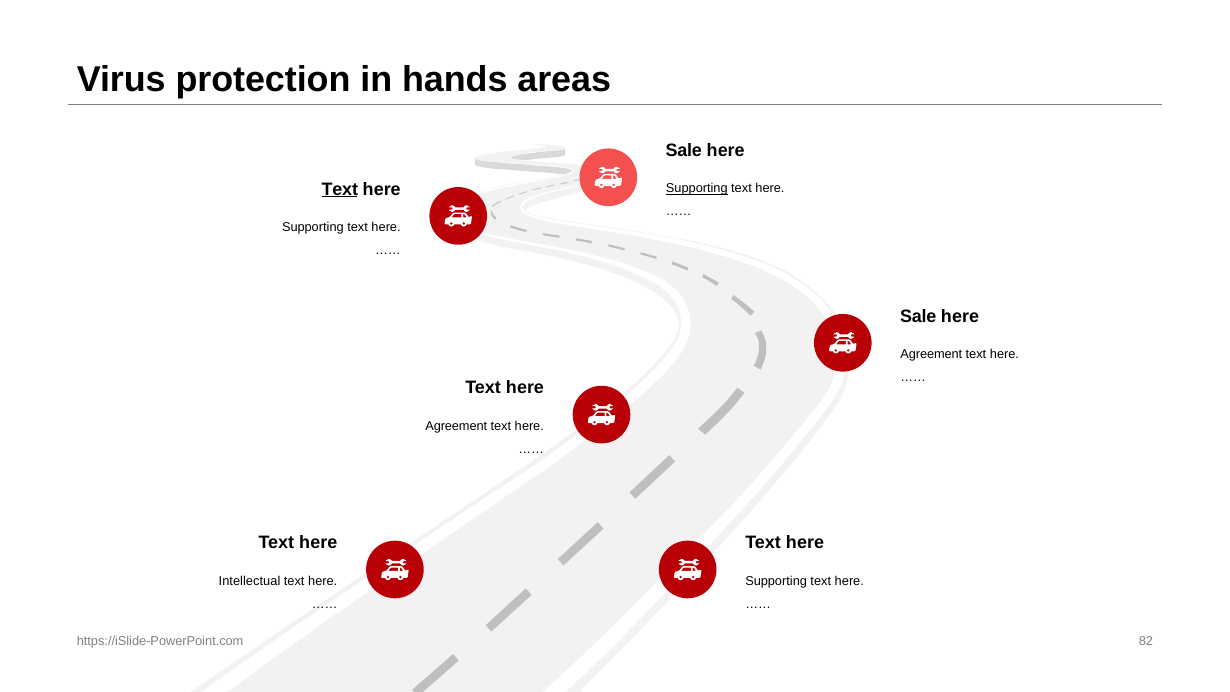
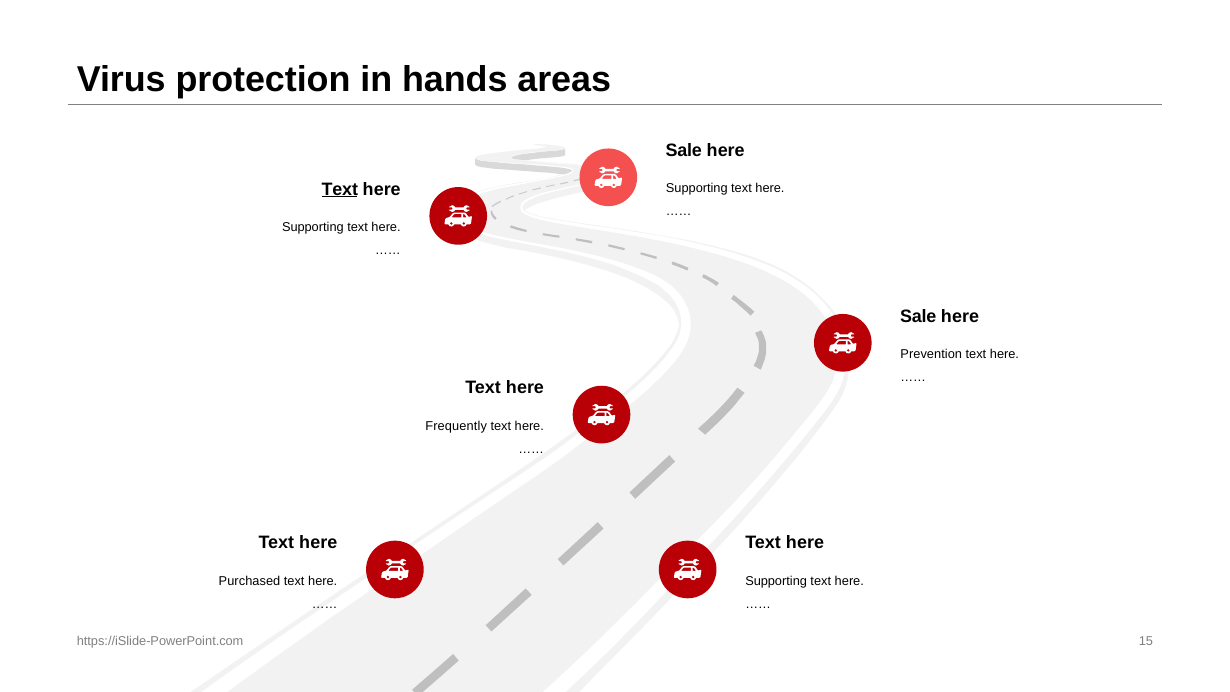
Supporting at (697, 189) underline: present -> none
Agreement at (931, 354): Agreement -> Prevention
Agreement at (456, 426): Agreement -> Frequently
Intellectual: Intellectual -> Purchased
82: 82 -> 15
